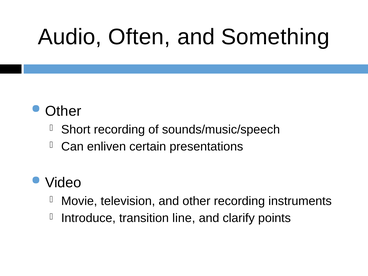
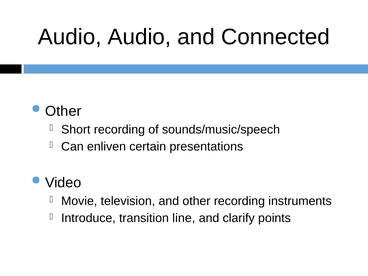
Audio Often: Often -> Audio
Something: Something -> Connected
